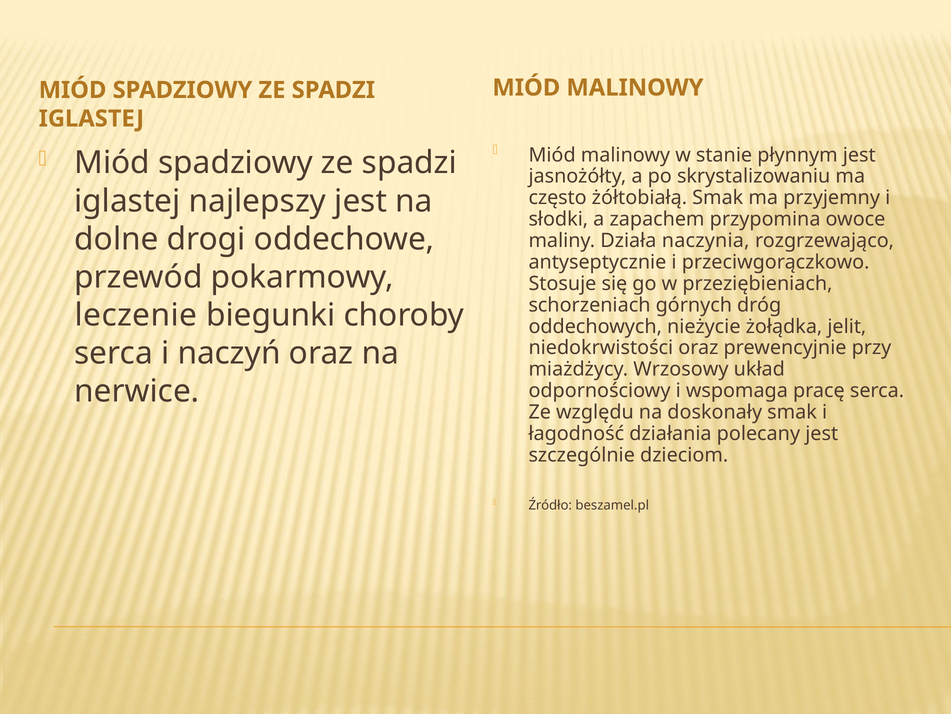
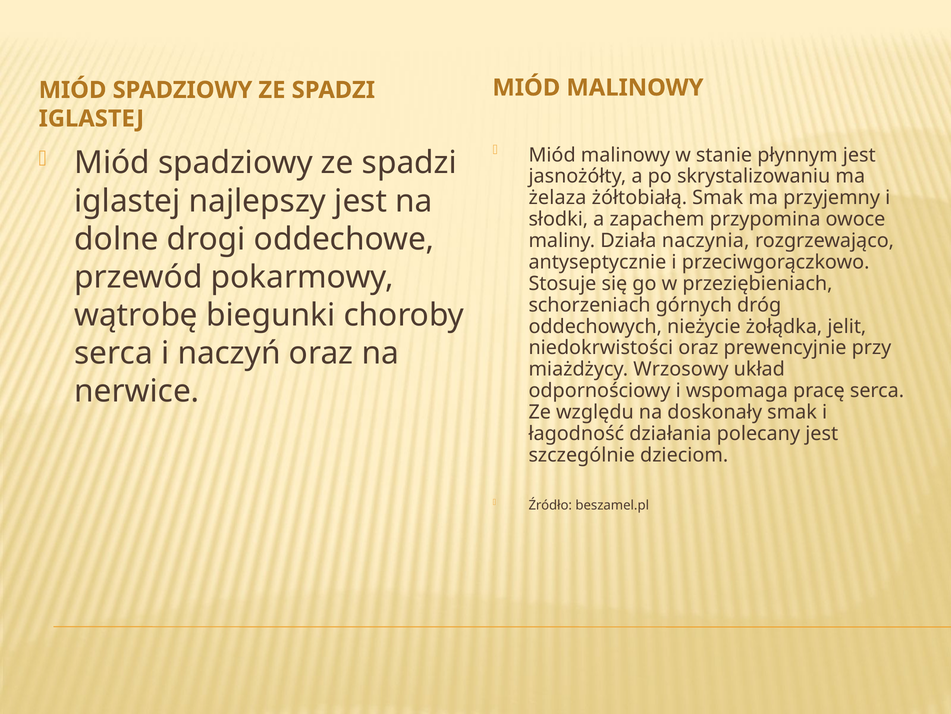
często: często -> żelaza
leczenie: leczenie -> wątrobę
